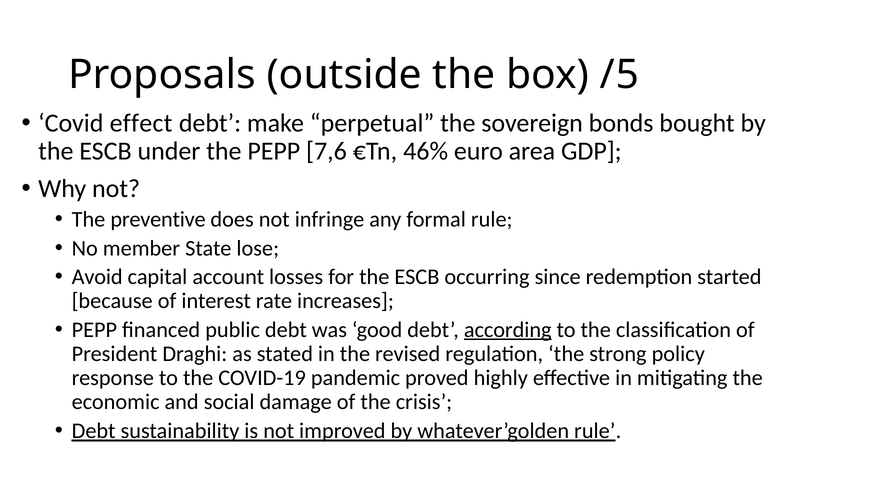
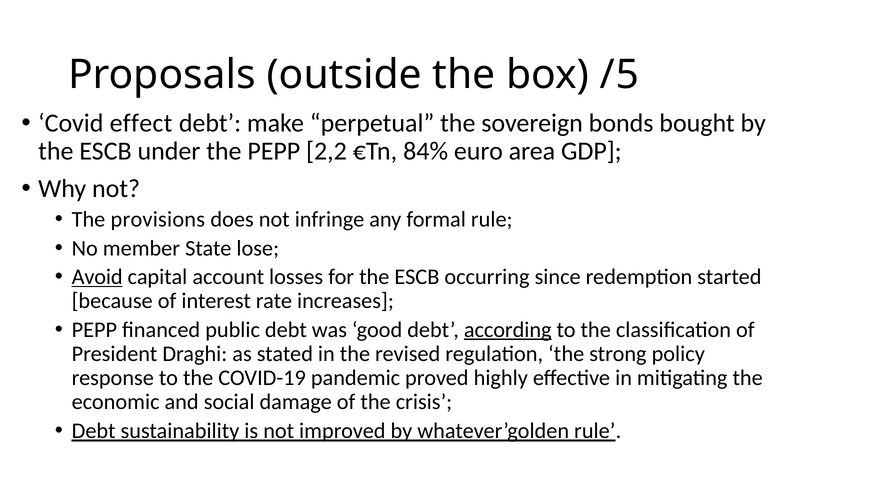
7,6: 7,6 -> 2,2
46%: 46% -> 84%
preventive: preventive -> provisions
Avoid underline: none -> present
